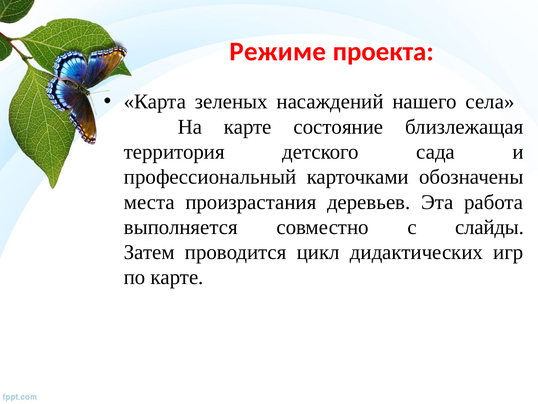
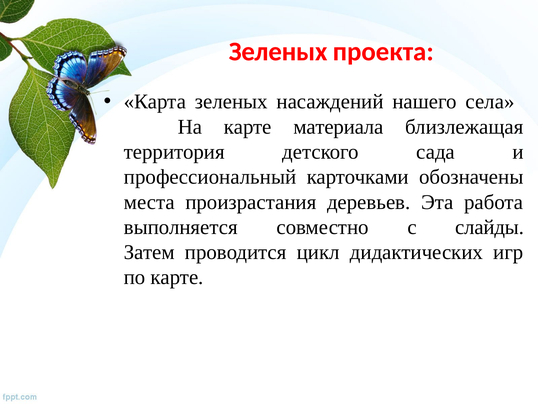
Режиме at (278, 52): Режиме -> Зеленых
состояние: состояние -> материала
